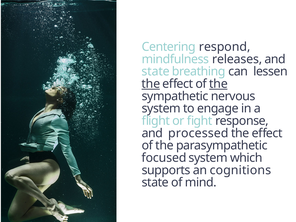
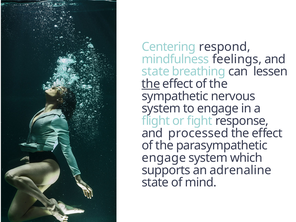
releases: releases -> feelings
the at (218, 84) underline: present -> none
focused at (164, 158): focused -> engage
cognitions: cognitions -> adrenaline
